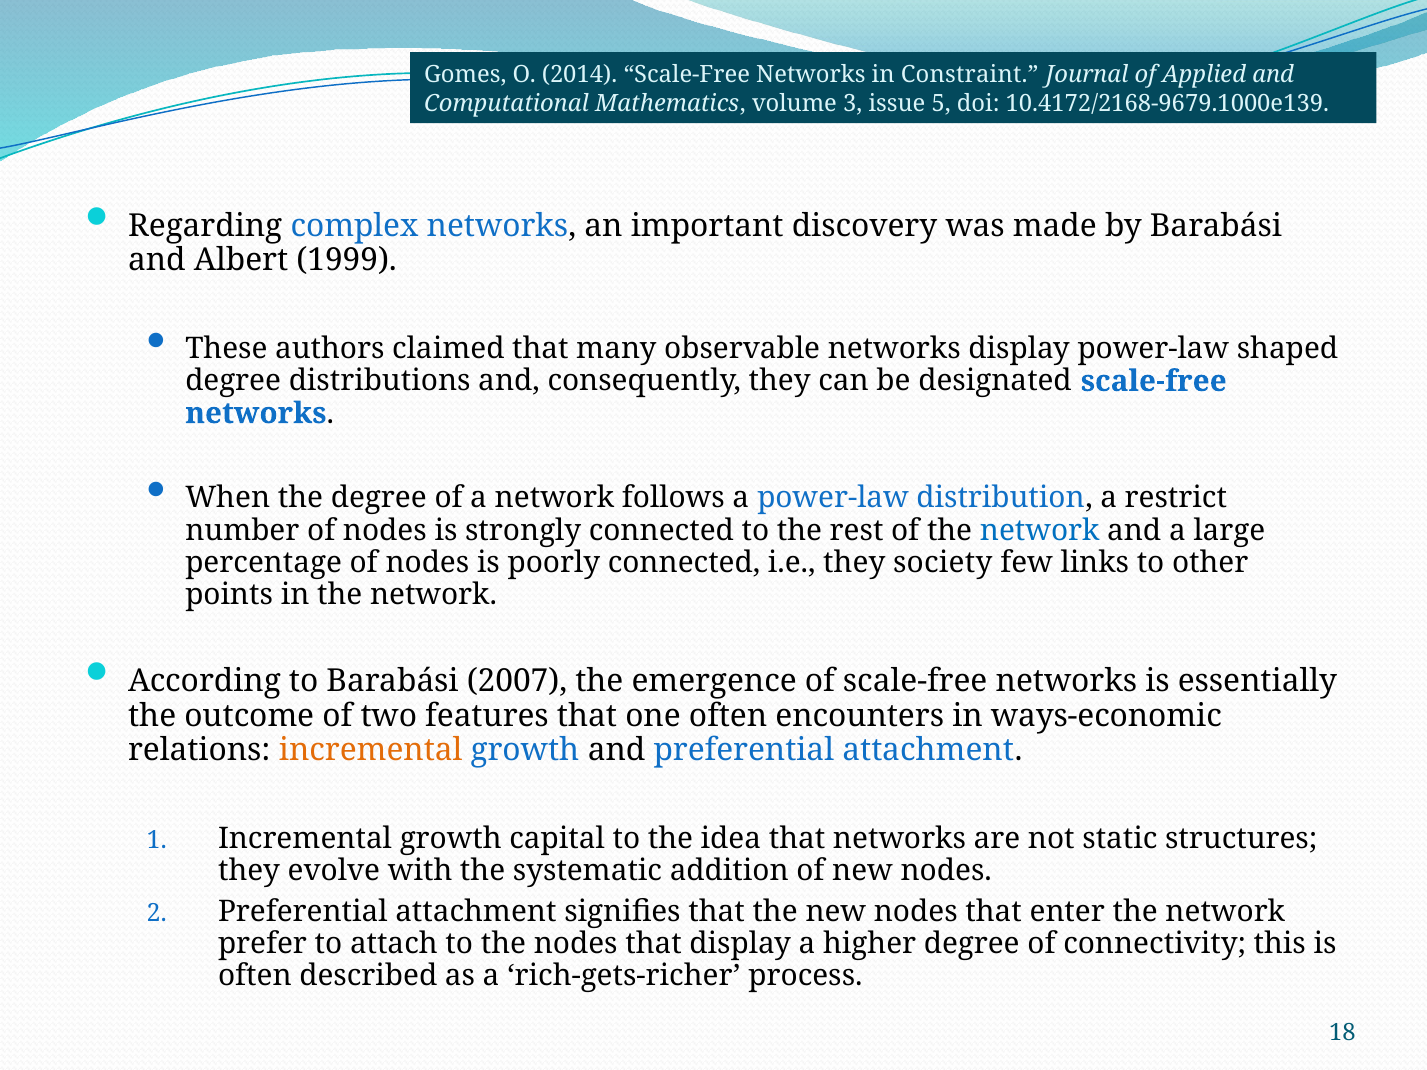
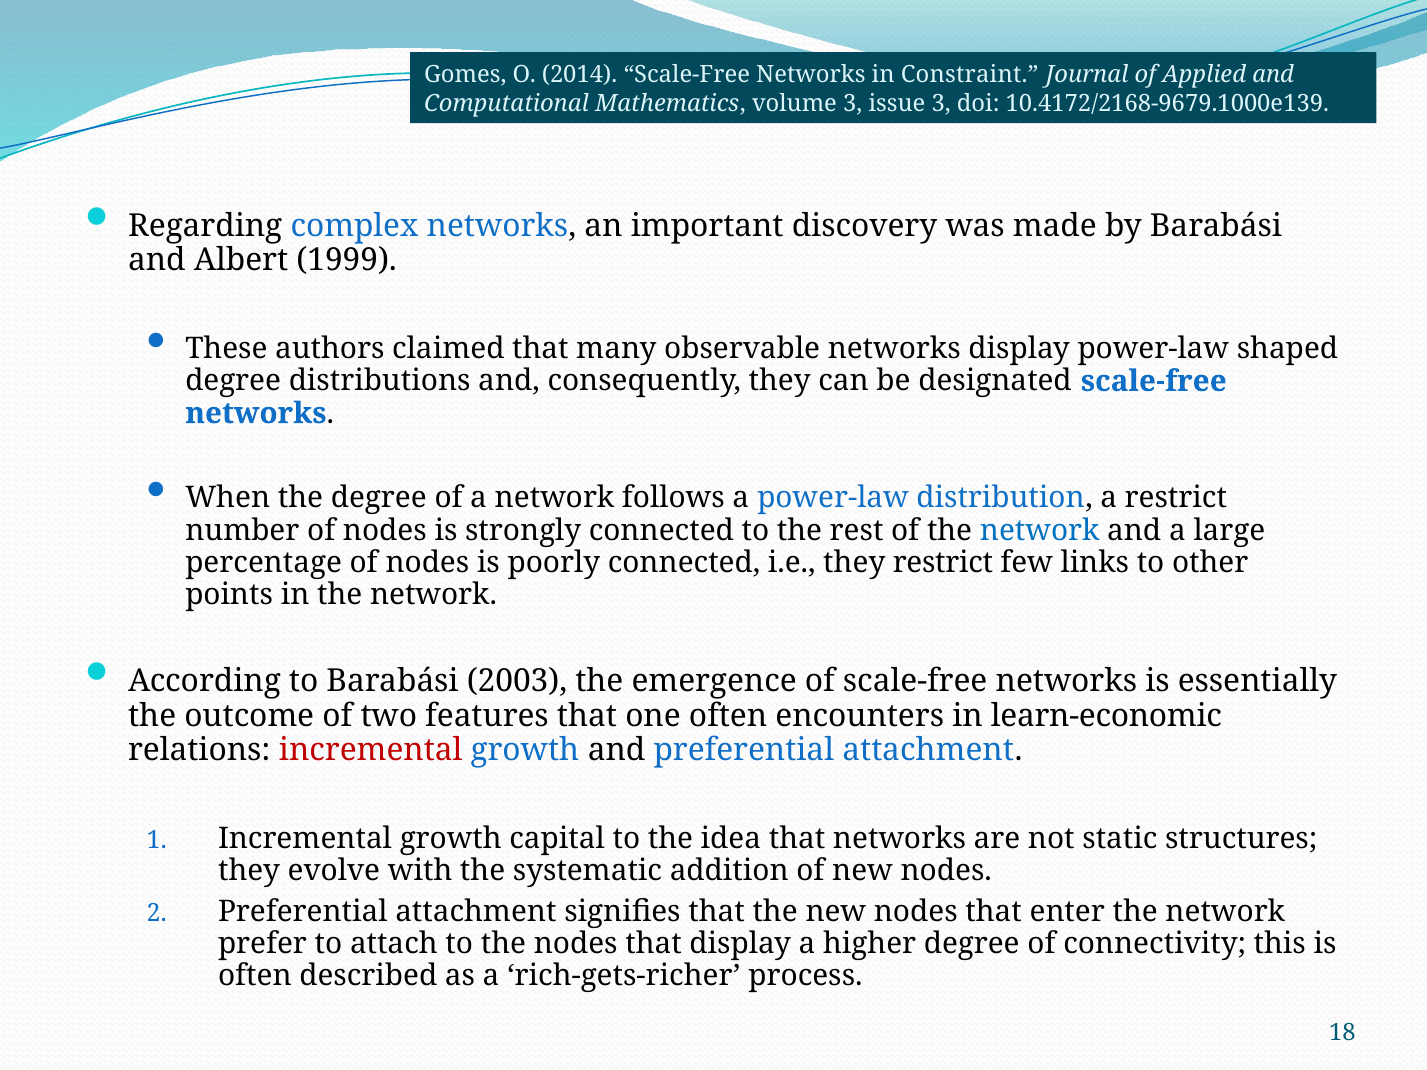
issue 5: 5 -> 3
they society: society -> restrict
2007: 2007 -> 2003
ways-economic: ways-economic -> learn-economic
incremental at (371, 750) colour: orange -> red
